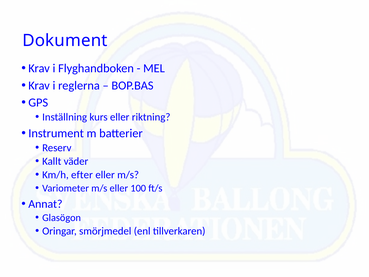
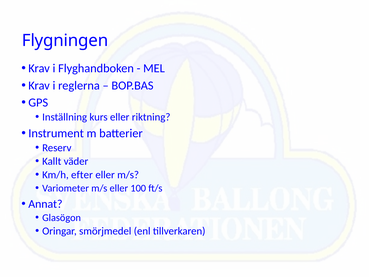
Dokument: Dokument -> Flygningen
